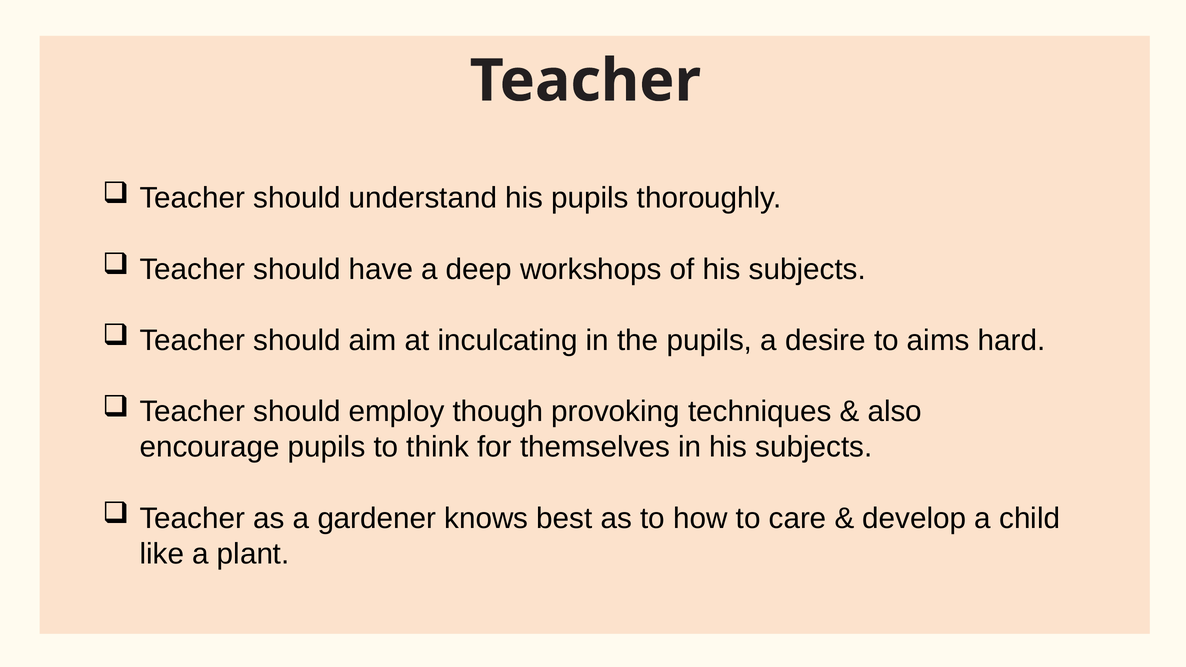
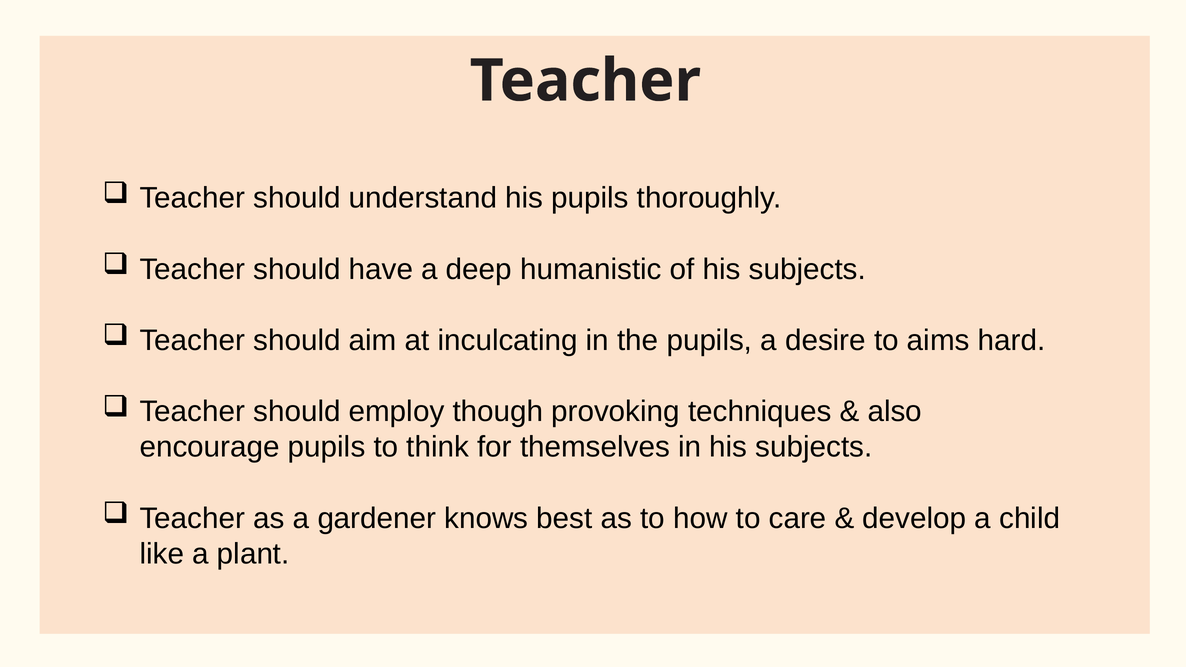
workshops: workshops -> humanistic
